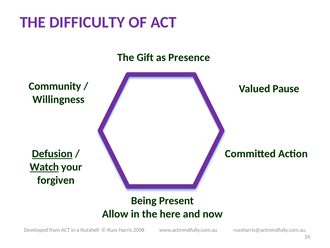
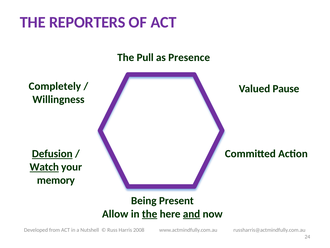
DIFFICULTY: DIFFICULTY -> REPORTERS
Gift: Gift -> Pull
Community: Community -> Completely
forgiven: forgiven -> memory
the at (150, 213) underline: none -> present
and underline: none -> present
